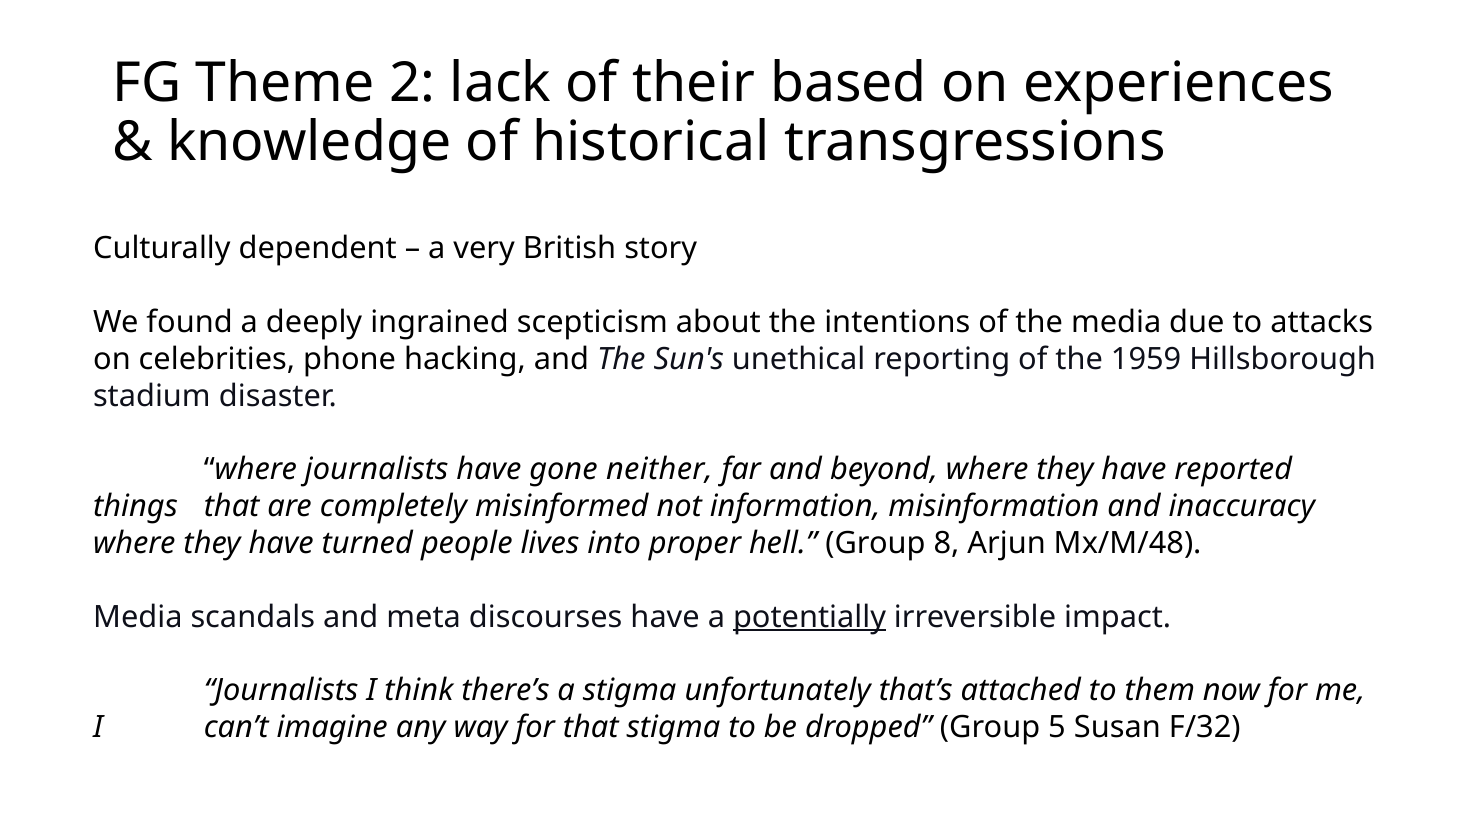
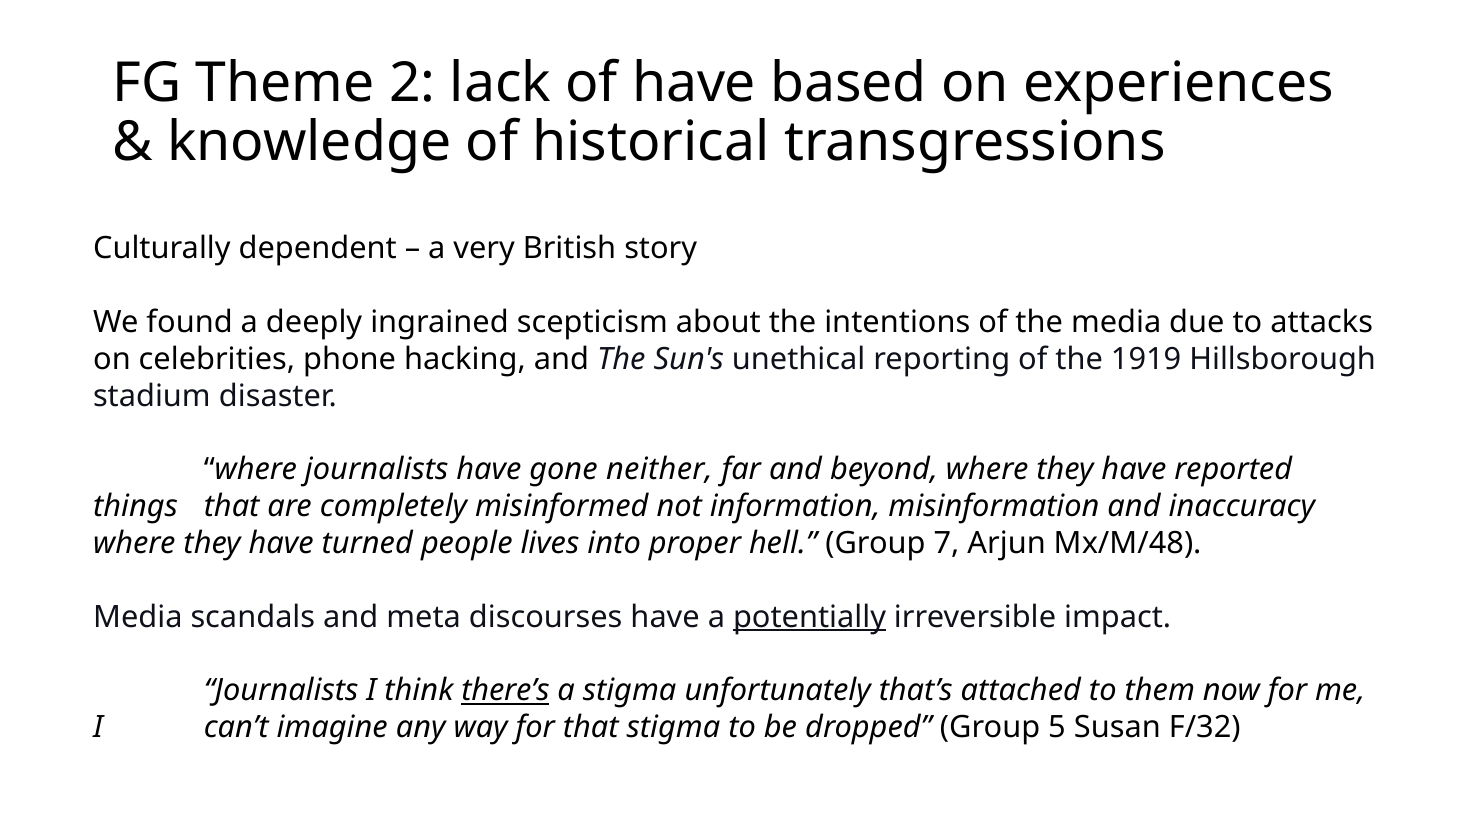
of their: their -> have
1959: 1959 -> 1919
8: 8 -> 7
there’s underline: none -> present
